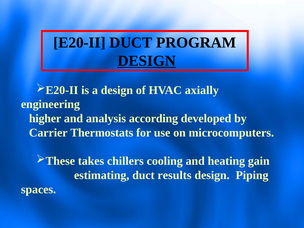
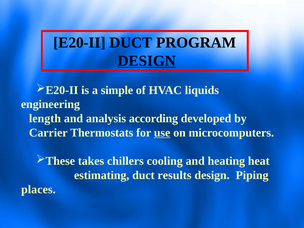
a design: design -> simple
axially: axially -> liquids
higher: higher -> length
use underline: none -> present
gain: gain -> heat
spaces: spaces -> places
